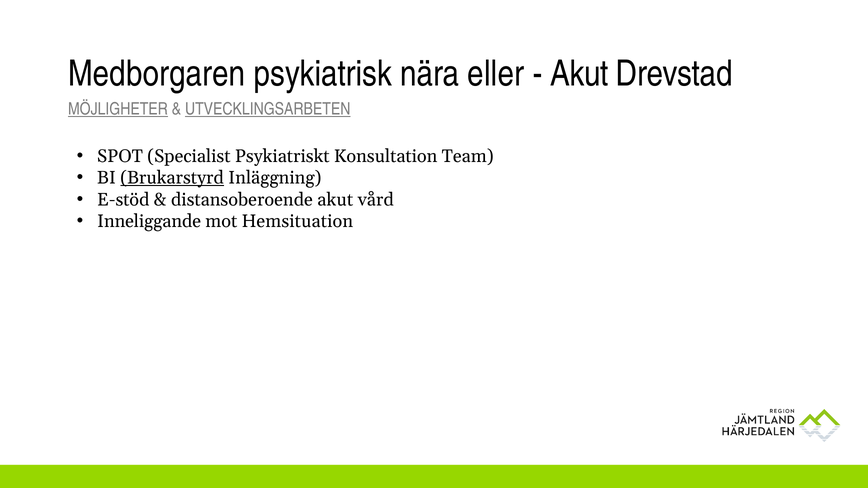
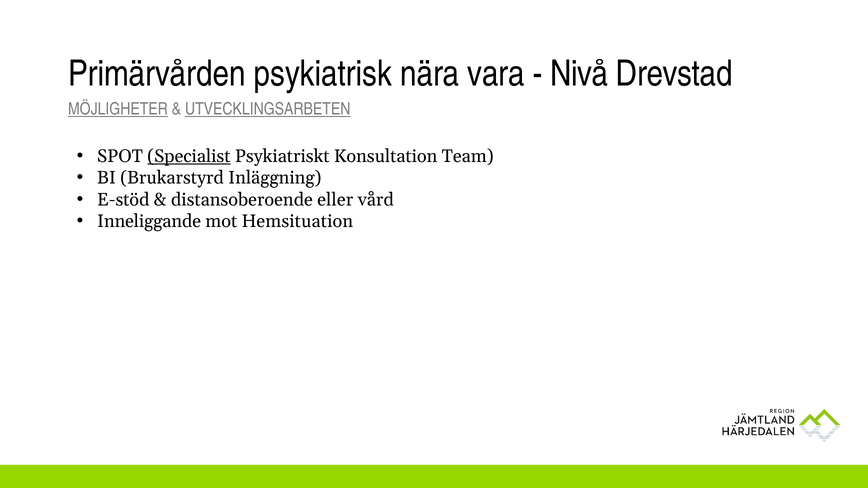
Medborgaren: Medborgaren -> Primärvården
eller: eller -> vara
Akut at (579, 74): Akut -> Nivå
Specialist underline: none -> present
Brukarstyrd underline: present -> none
distansoberoende akut: akut -> eller
